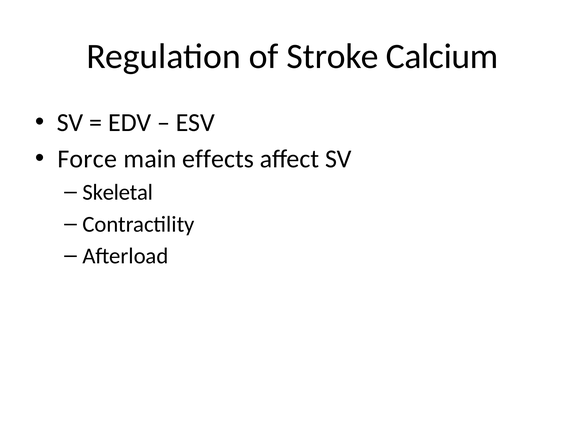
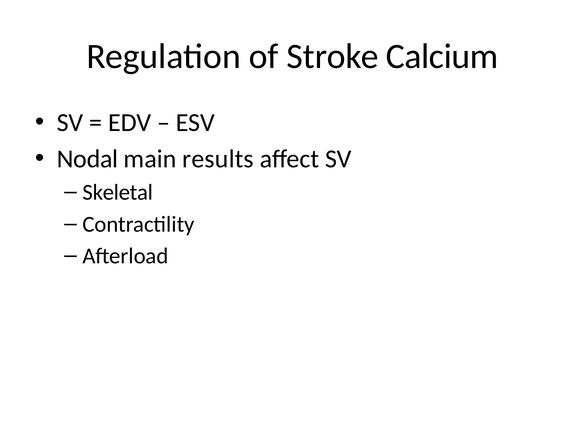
Force: Force -> Nodal
effects: effects -> results
